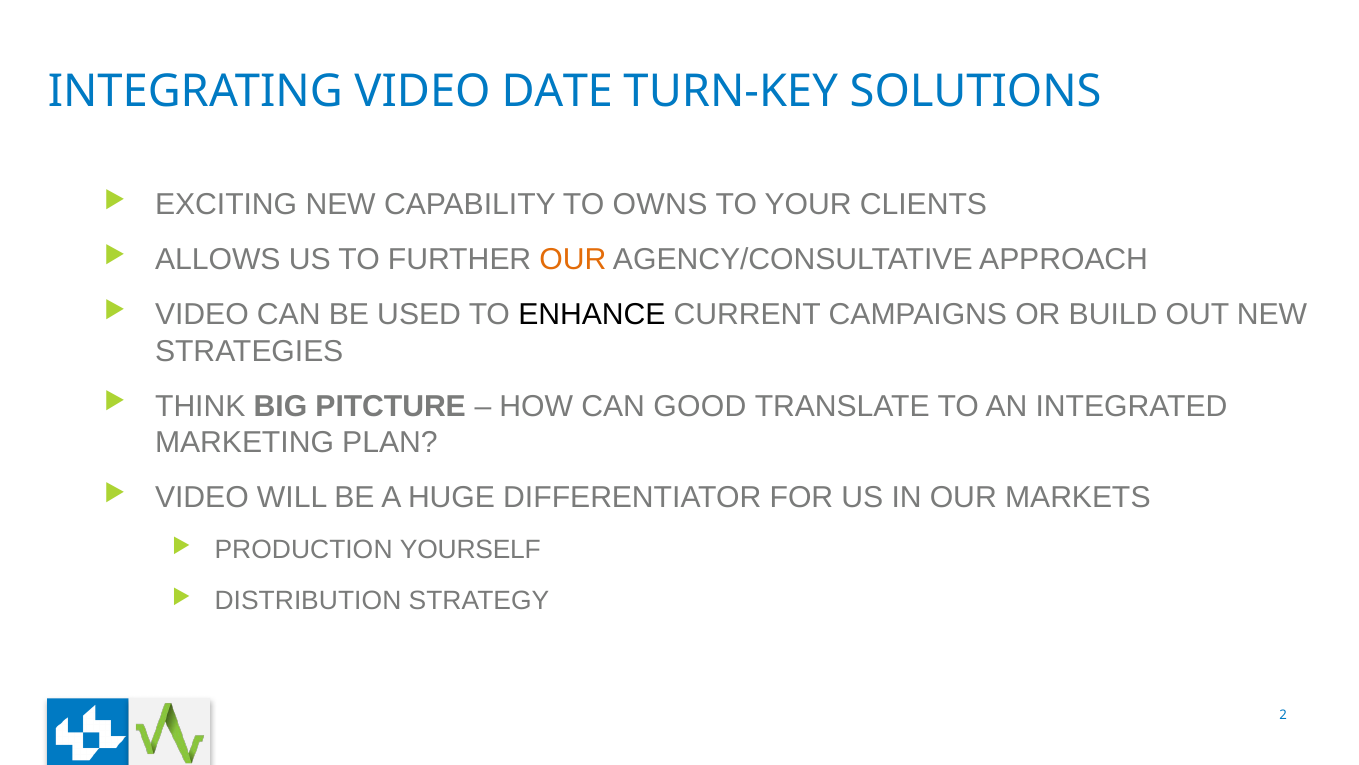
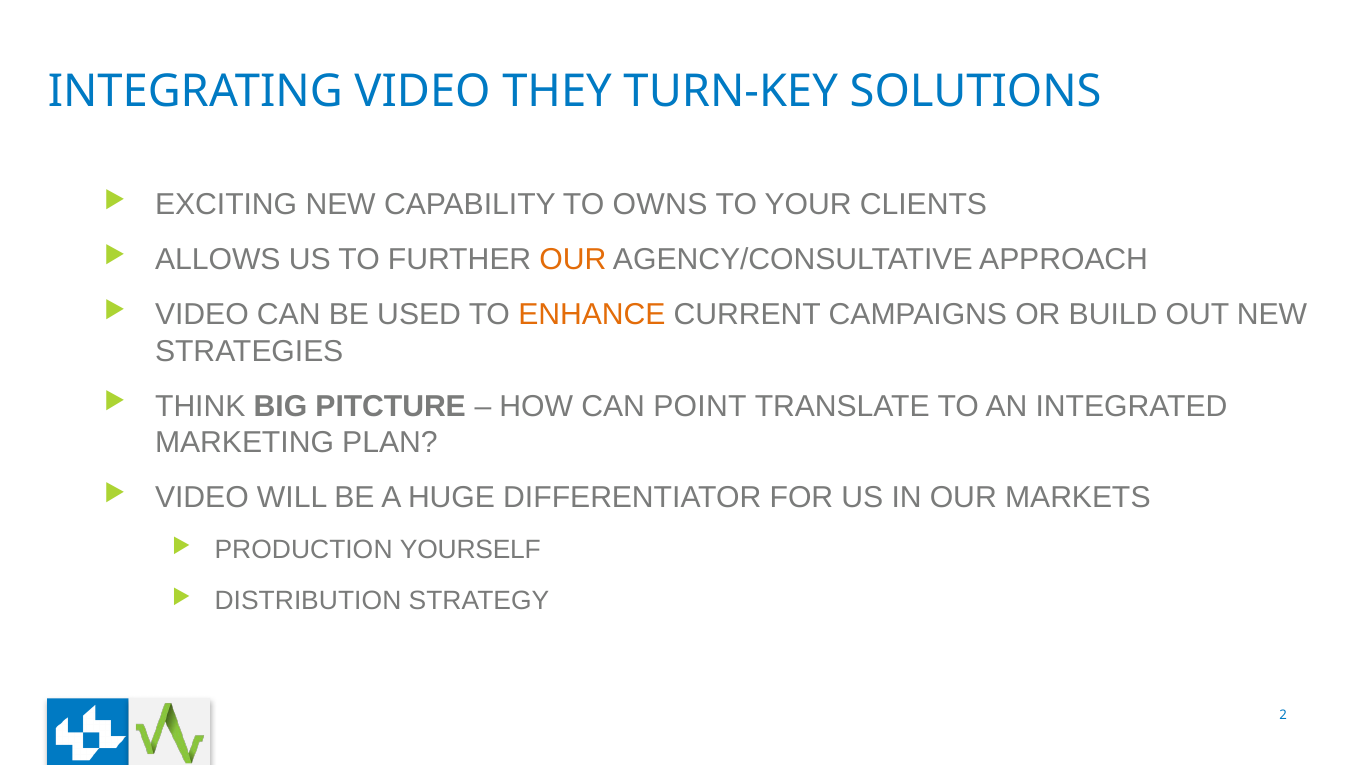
DATE: DATE -> THEY
ENHANCE colour: black -> orange
GOOD: GOOD -> POINT
